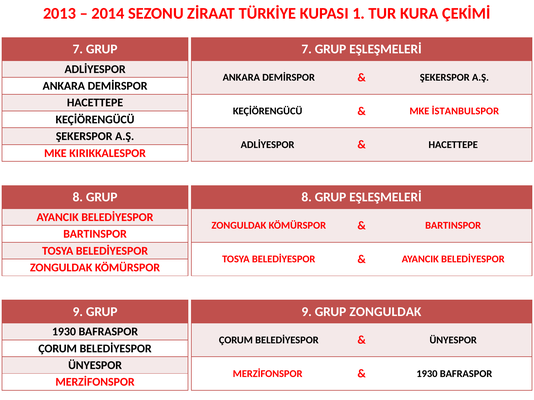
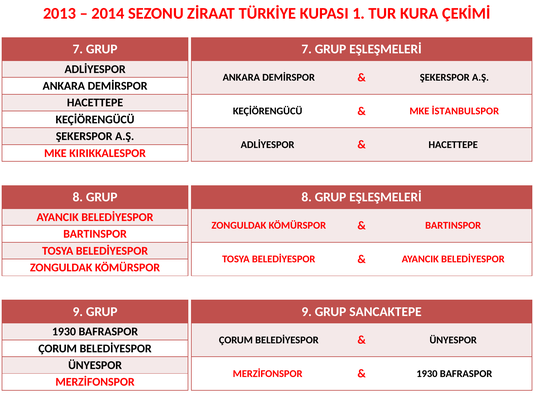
GRUP ZONGULDAK: ZONGULDAK -> SANCAKTEPE
